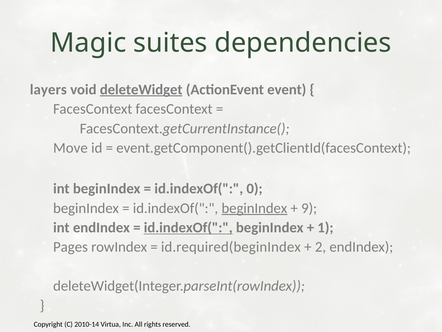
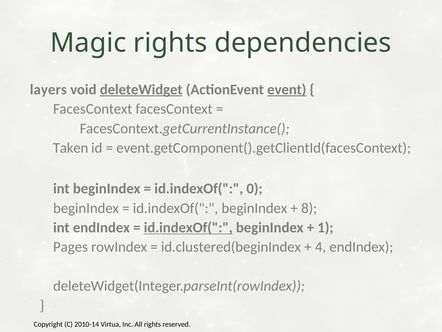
Magic suites: suites -> rights
event underline: none -> present
Move: Move -> Taken
beginIndex at (254, 208) underline: present -> none
9: 9 -> 8
id.required(beginIndex: id.required(beginIndex -> id.clustered(beginIndex
2: 2 -> 4
